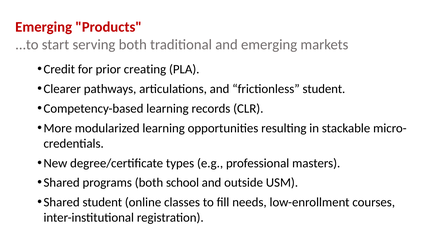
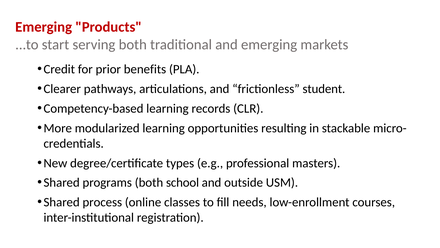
creating: creating -> benefits
Shared student: student -> process
